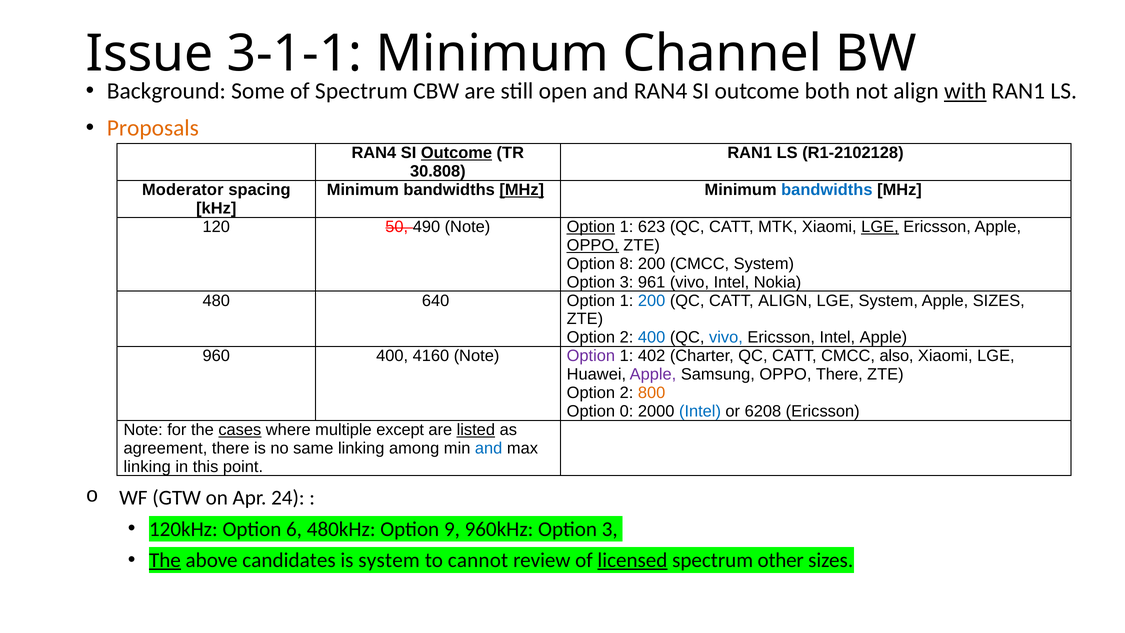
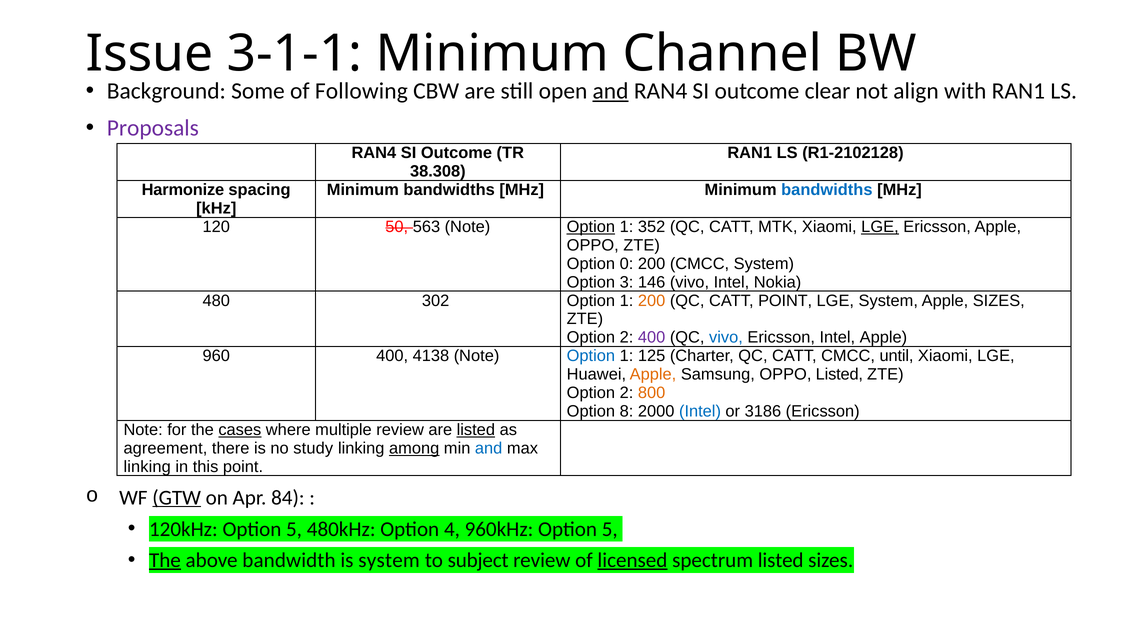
Spectrum at (361, 91): Spectrum -> Following
and at (611, 91) underline: none -> present
both: both -> clear
with underline: present -> none
Proposals colour: orange -> purple
Outcome at (456, 153) underline: present -> none
30.808: 30.808 -> 38.308
Moderator: Moderator -> Harmonize
MHz at (522, 190) underline: present -> none
490: 490 -> 563
623: 623 -> 352
OPPO at (593, 245) underline: present -> none
8: 8 -> 0
961: 961 -> 146
640: 640 -> 302
200 at (652, 301) colour: blue -> orange
CATT ALIGN: ALIGN -> POINT
400 at (652, 337) colour: blue -> purple
4160: 4160 -> 4138
Option at (591, 356) colour: purple -> blue
402: 402 -> 125
also: also -> until
Apple at (653, 374) colour: purple -> orange
OPPO There: There -> Listed
0: 0 -> 8
6208: 6208 -> 3186
multiple except: except -> review
same: same -> study
among underline: none -> present
GTW underline: none -> present
24: 24 -> 84
120kHz Option 6: 6 -> 5
9: 9 -> 4
960kHz Option 3: 3 -> 5
candidates: candidates -> bandwidth
cannot: cannot -> subject
spectrum other: other -> listed
